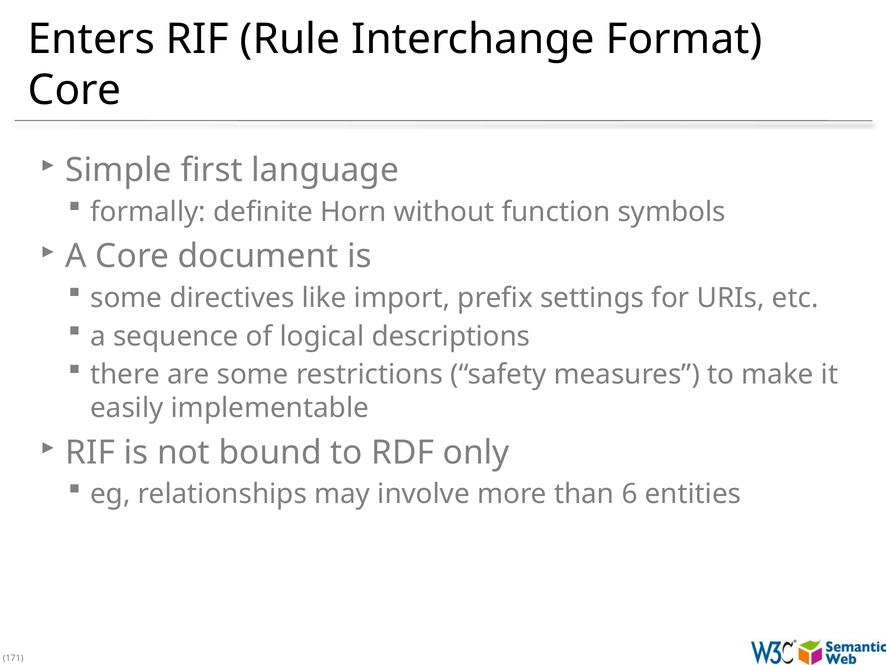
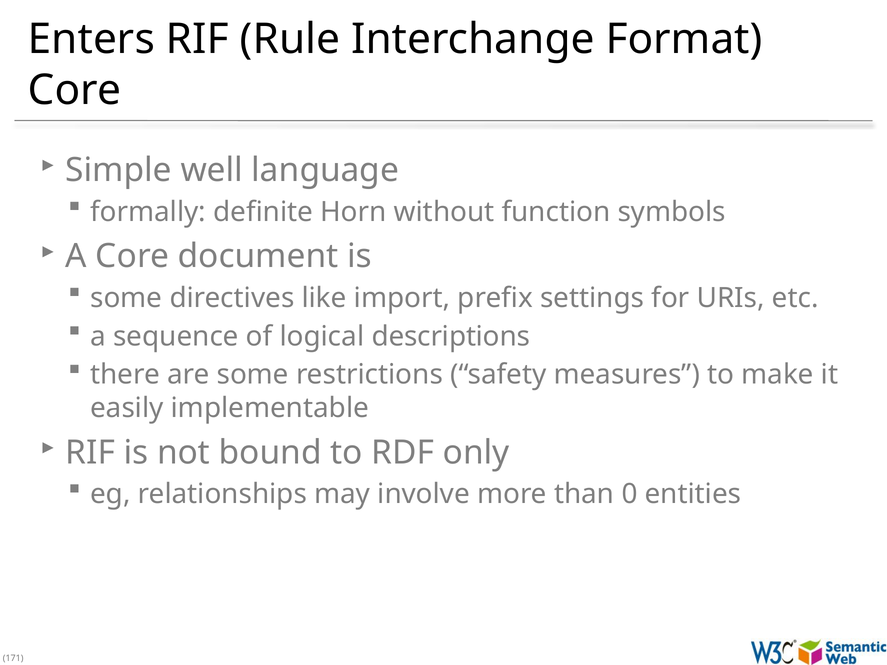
first: first -> well
6: 6 -> 0
